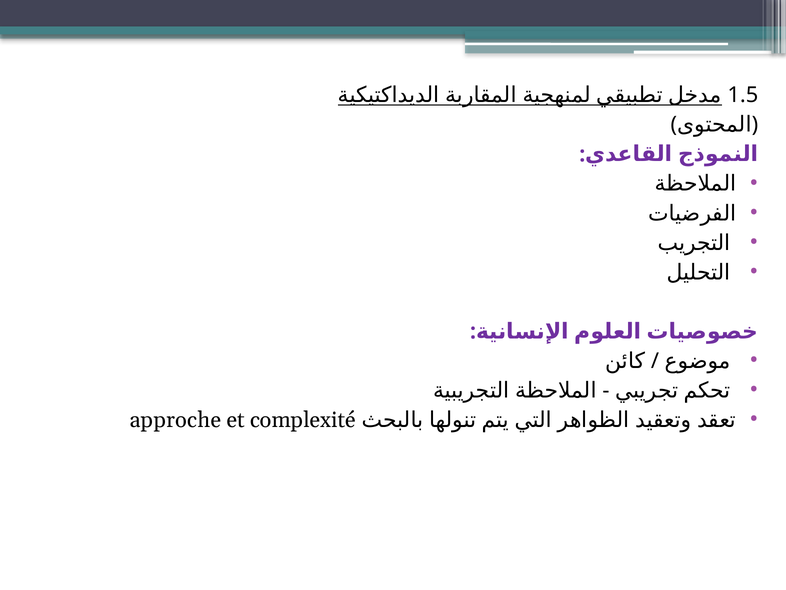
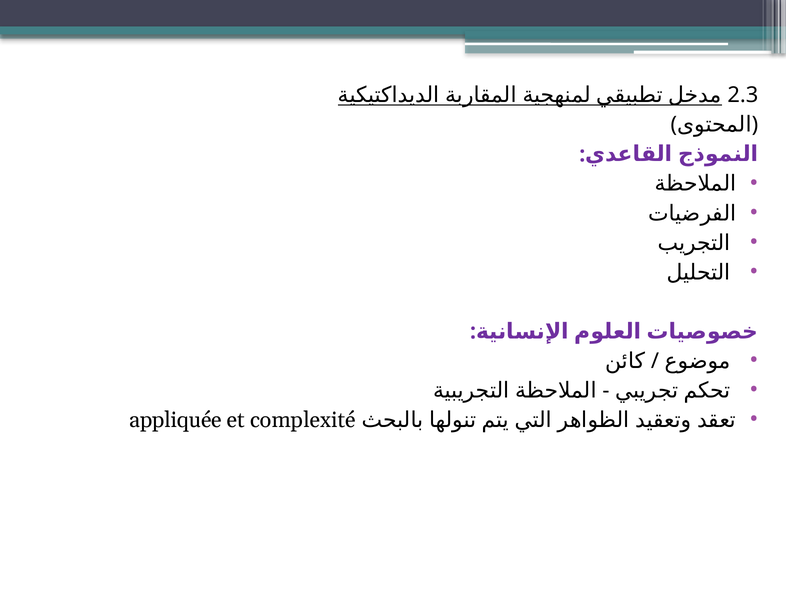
1.5: 1.5 -> 2.3
approche: approche -> appliquée
